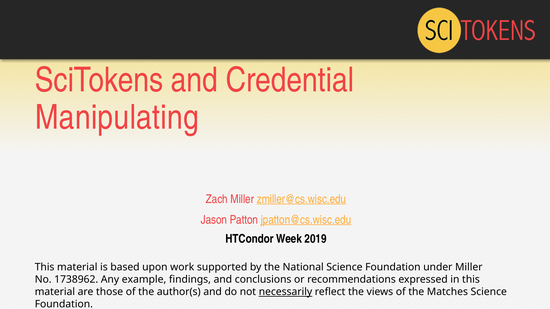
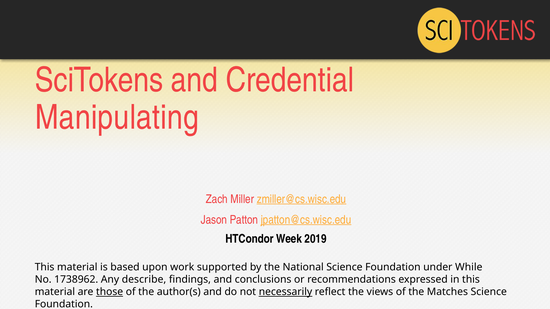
under Miller: Miller -> While
example: example -> describe
those underline: none -> present
